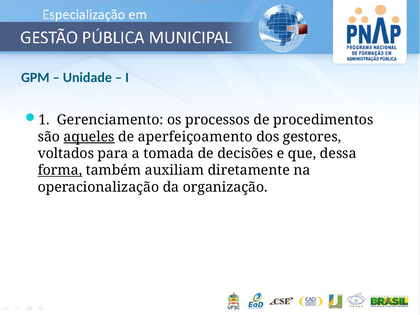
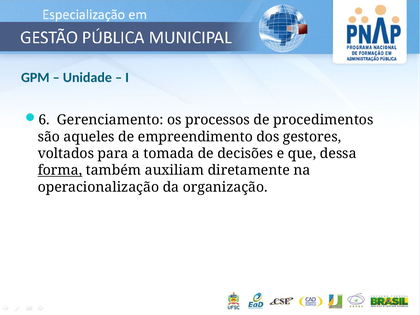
1: 1 -> 6
aqueles underline: present -> none
aperfeiçoamento: aperfeiçoamento -> empreendimento
